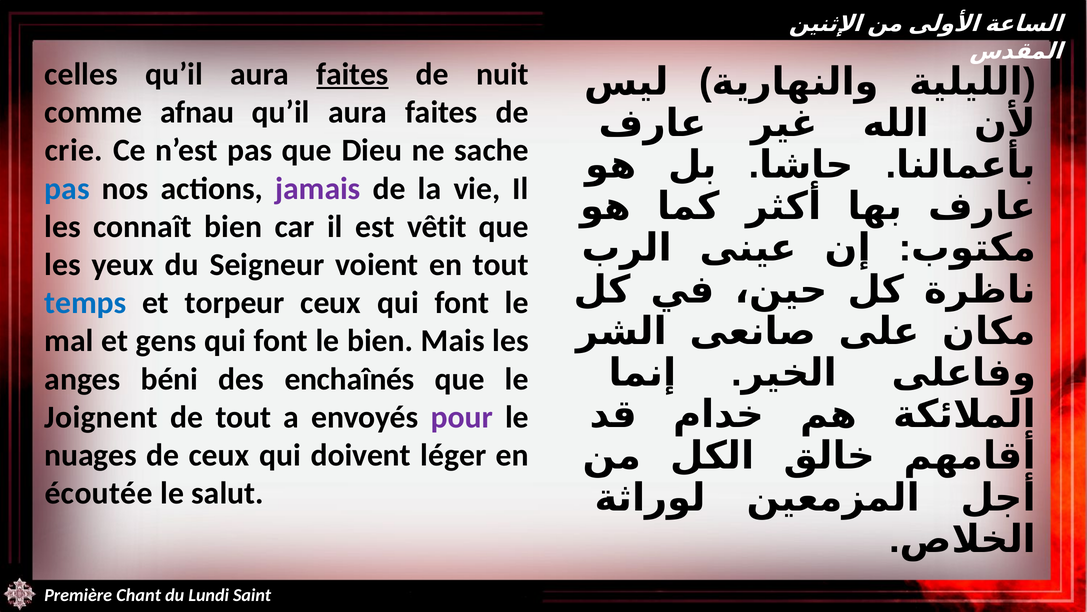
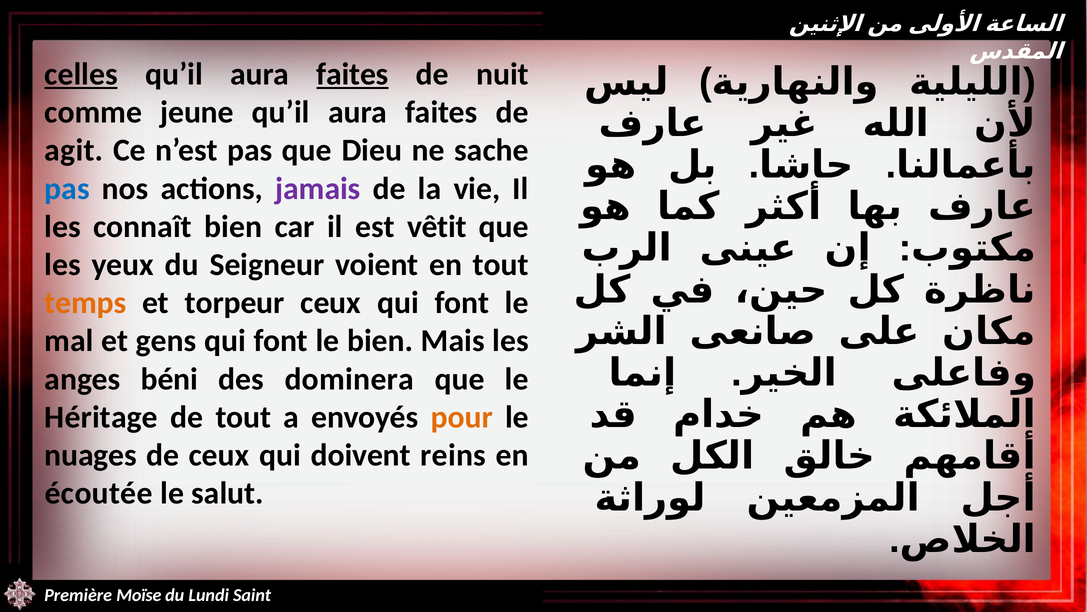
celles underline: none -> present
afnau: afnau -> jeune
crie: crie -> agit
temps colour: blue -> orange
enchaînés: enchaînés -> dominera
Joignent: Joignent -> Héritage
pour colour: purple -> orange
léger: léger -> reins
Chant: Chant -> Moïse
